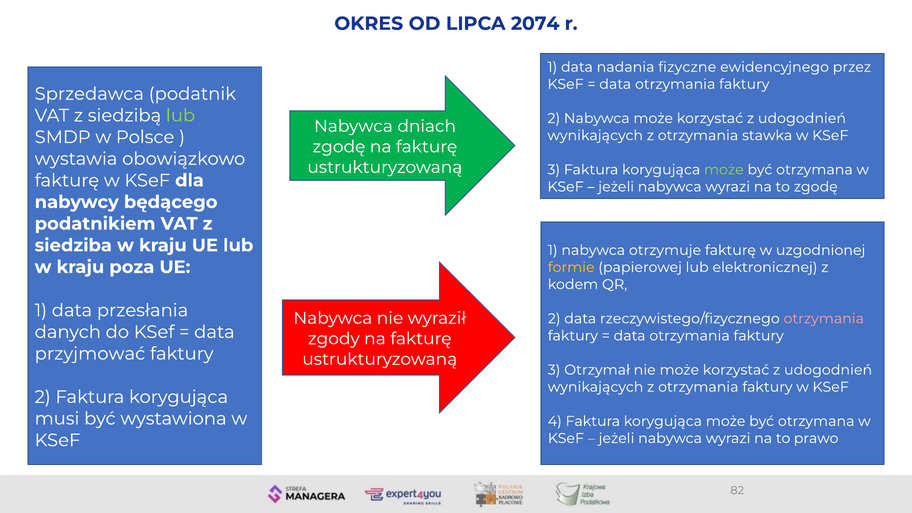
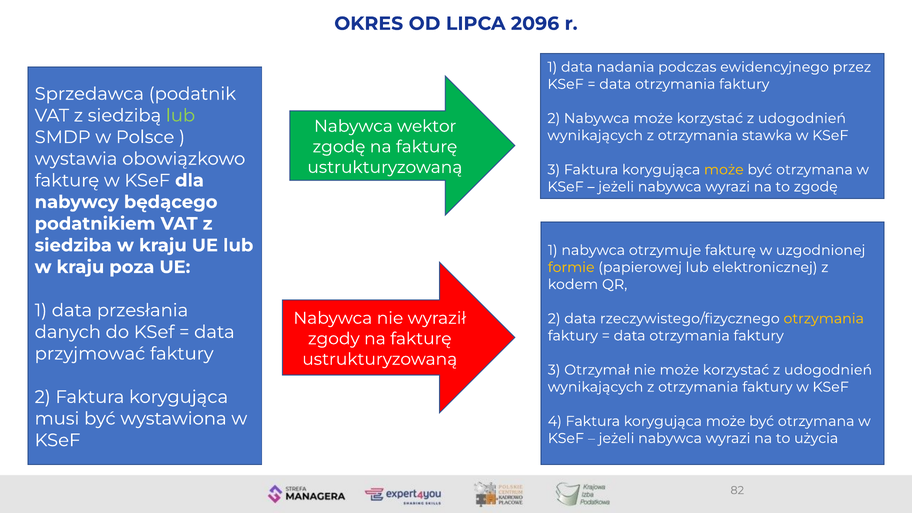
2074: 2074 -> 2096
fizyczne: fizyczne -> podczas
dniach: dniach -> wektor
może at (724, 170) colour: light green -> yellow
otrzymania at (824, 319) colour: pink -> yellow
prawo: prawo -> użycia
